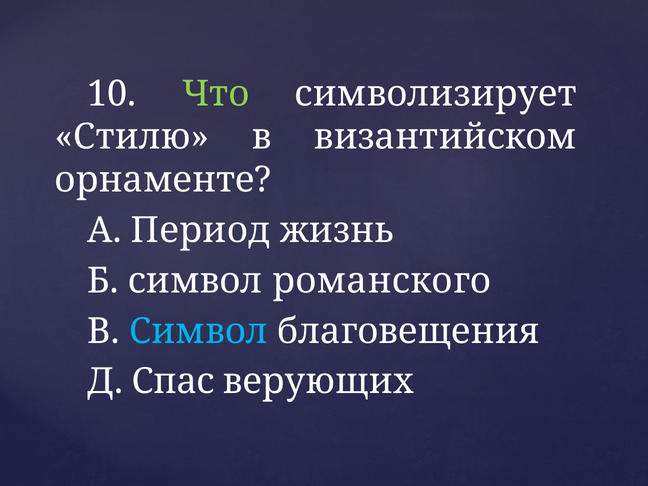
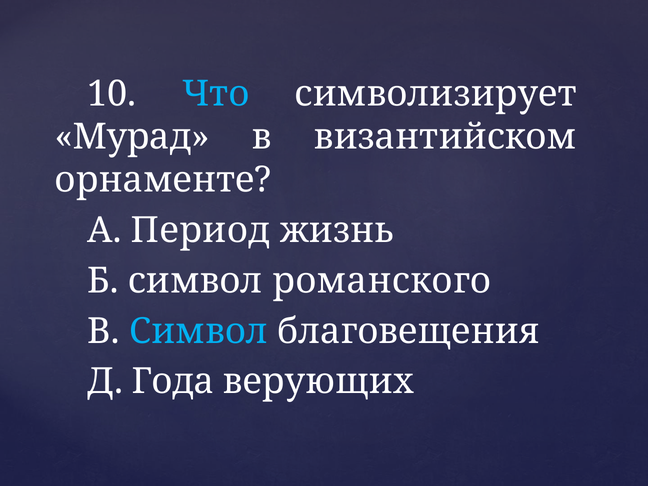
Что colour: light green -> light blue
Стилю: Стилю -> Мурад
Спас: Спас -> Года
